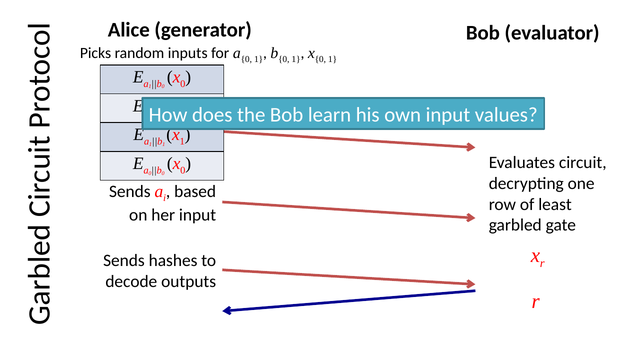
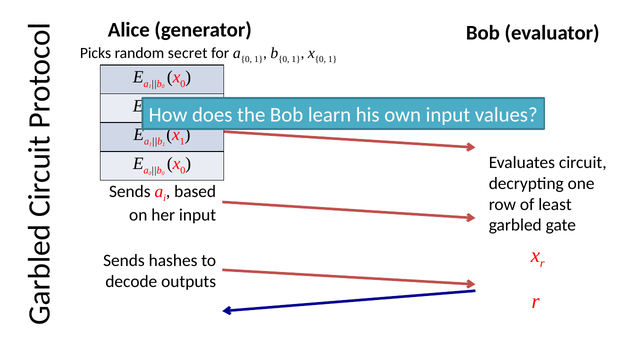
inputs: inputs -> secret
